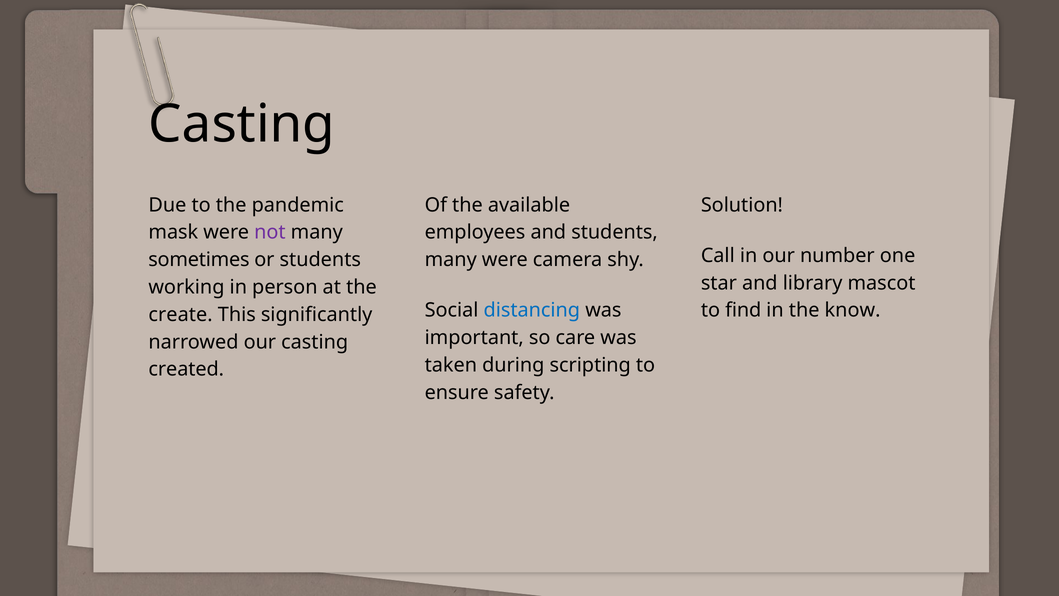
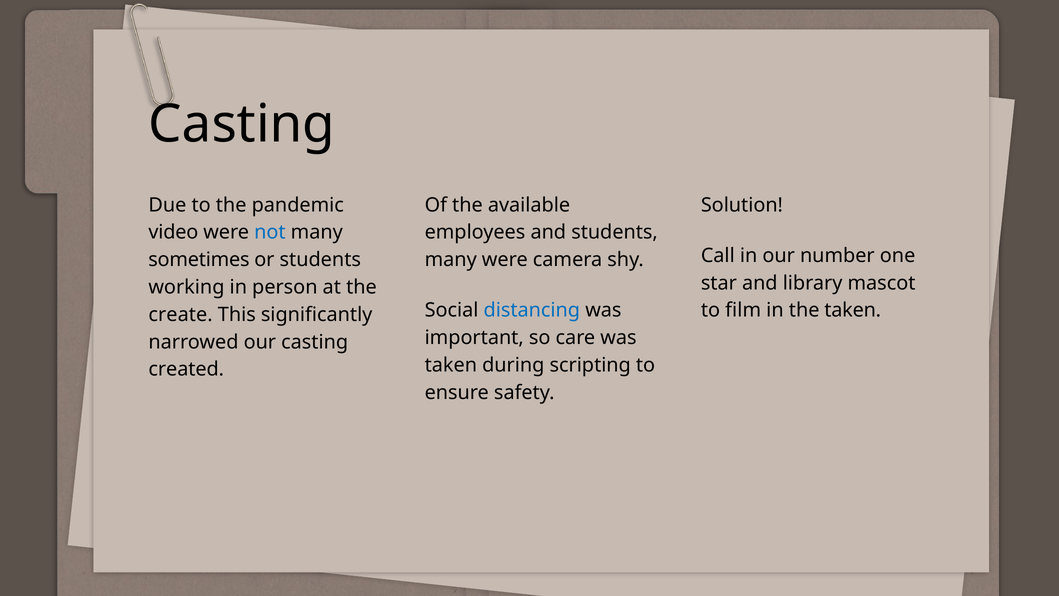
mask: mask -> video
not colour: purple -> blue
find: find -> film
the know: know -> taken
